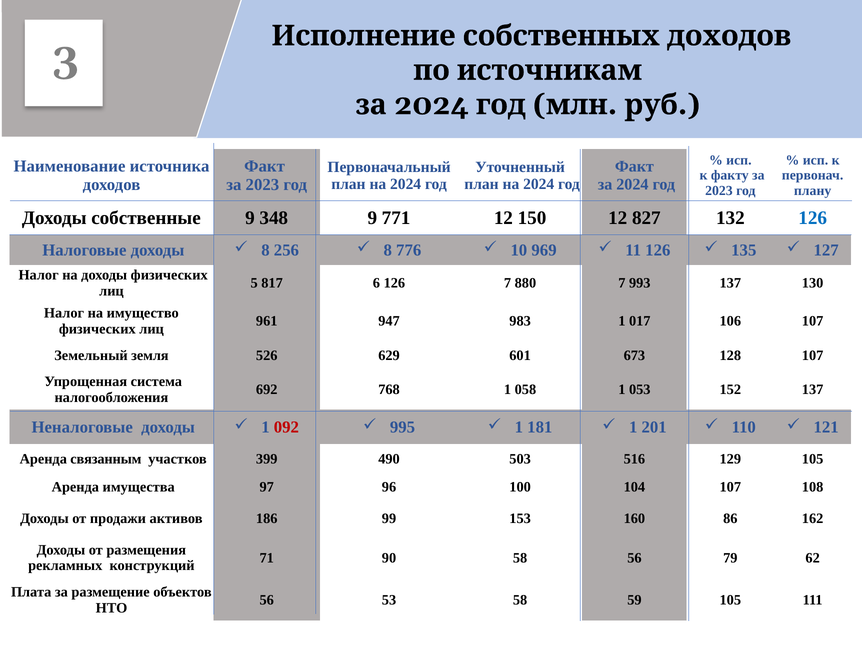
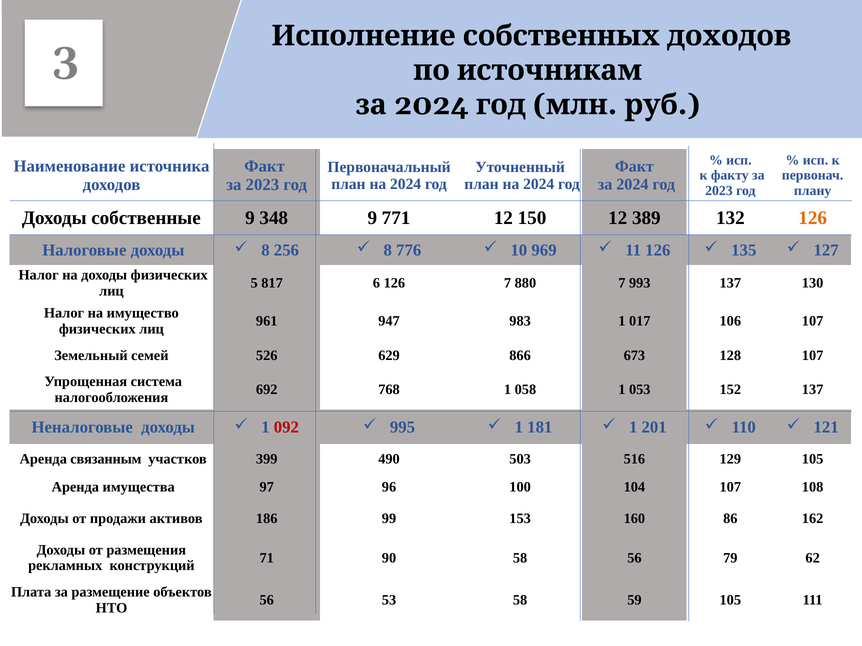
827: 827 -> 389
126 at (813, 218) colour: blue -> orange
земля: земля -> семей
601: 601 -> 866
